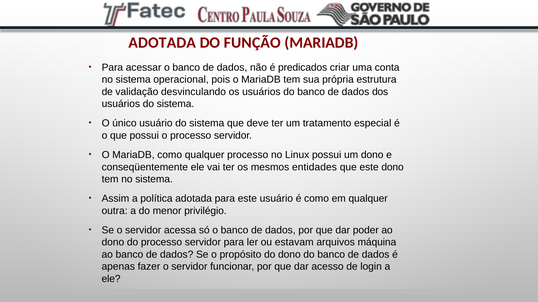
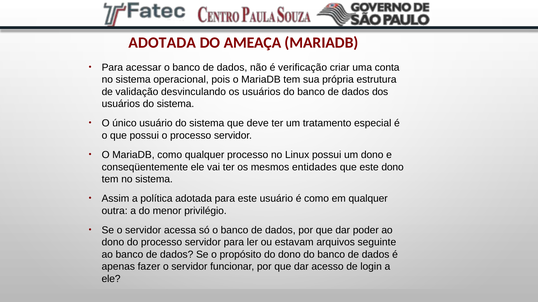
FUNÇÃO: FUNÇÃO -> AMEAÇA
predicados: predicados -> verificação
máquina: máquina -> seguinte
